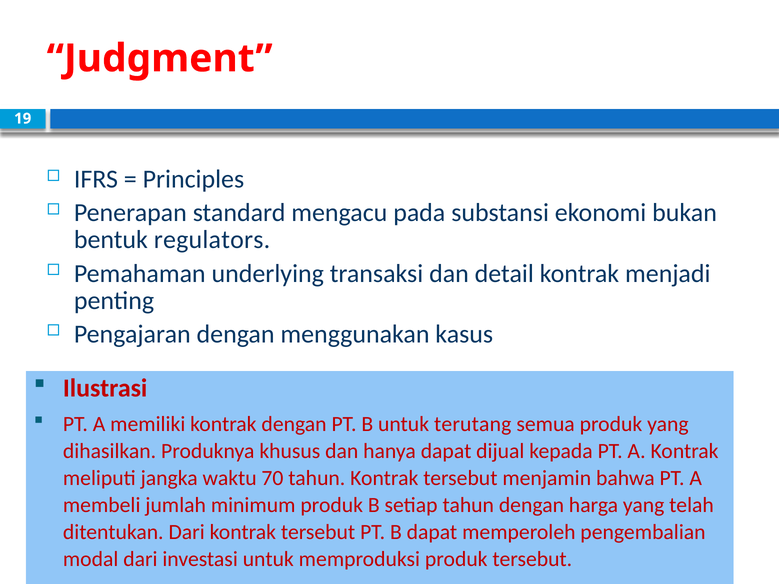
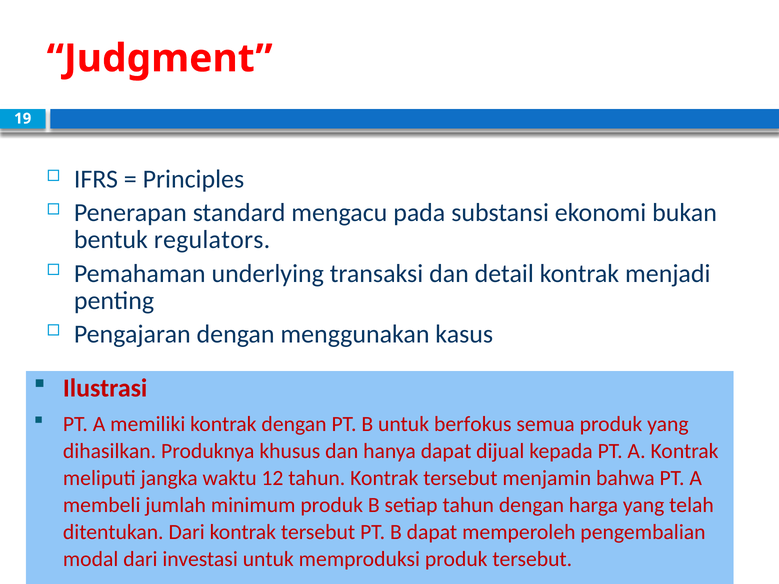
terutang: terutang -> berfokus
70: 70 -> 12
